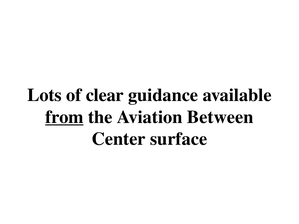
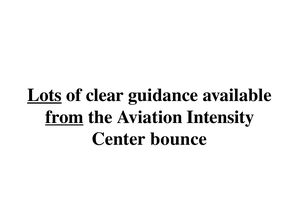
Lots underline: none -> present
Between: Between -> Intensity
surface: surface -> bounce
